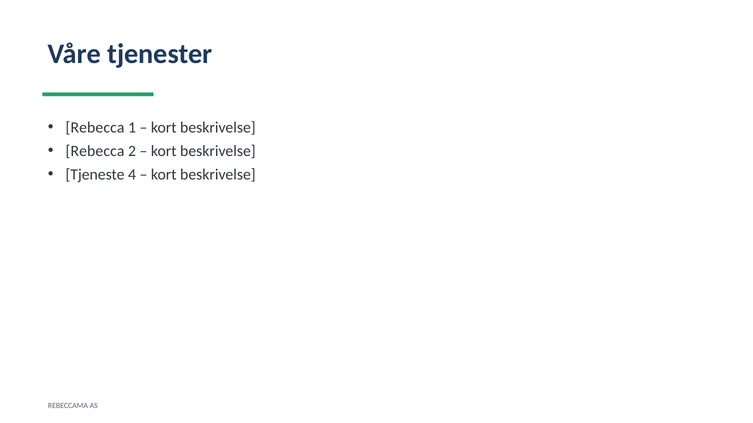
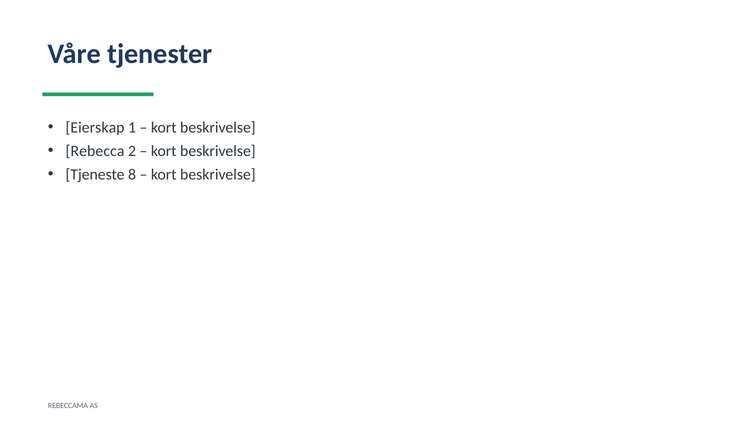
Rebecca at (95, 128): Rebecca -> Eierskap
4: 4 -> 8
